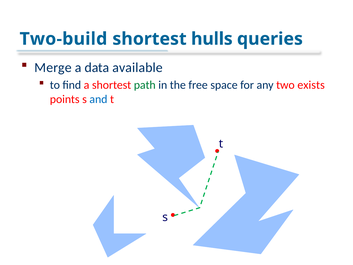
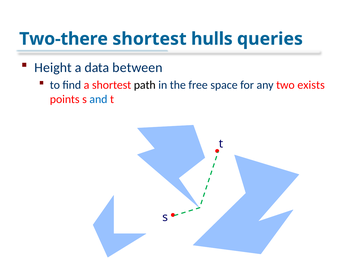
Two-build: Two-build -> Two-there
Merge: Merge -> Height
available: available -> between
path colour: green -> black
